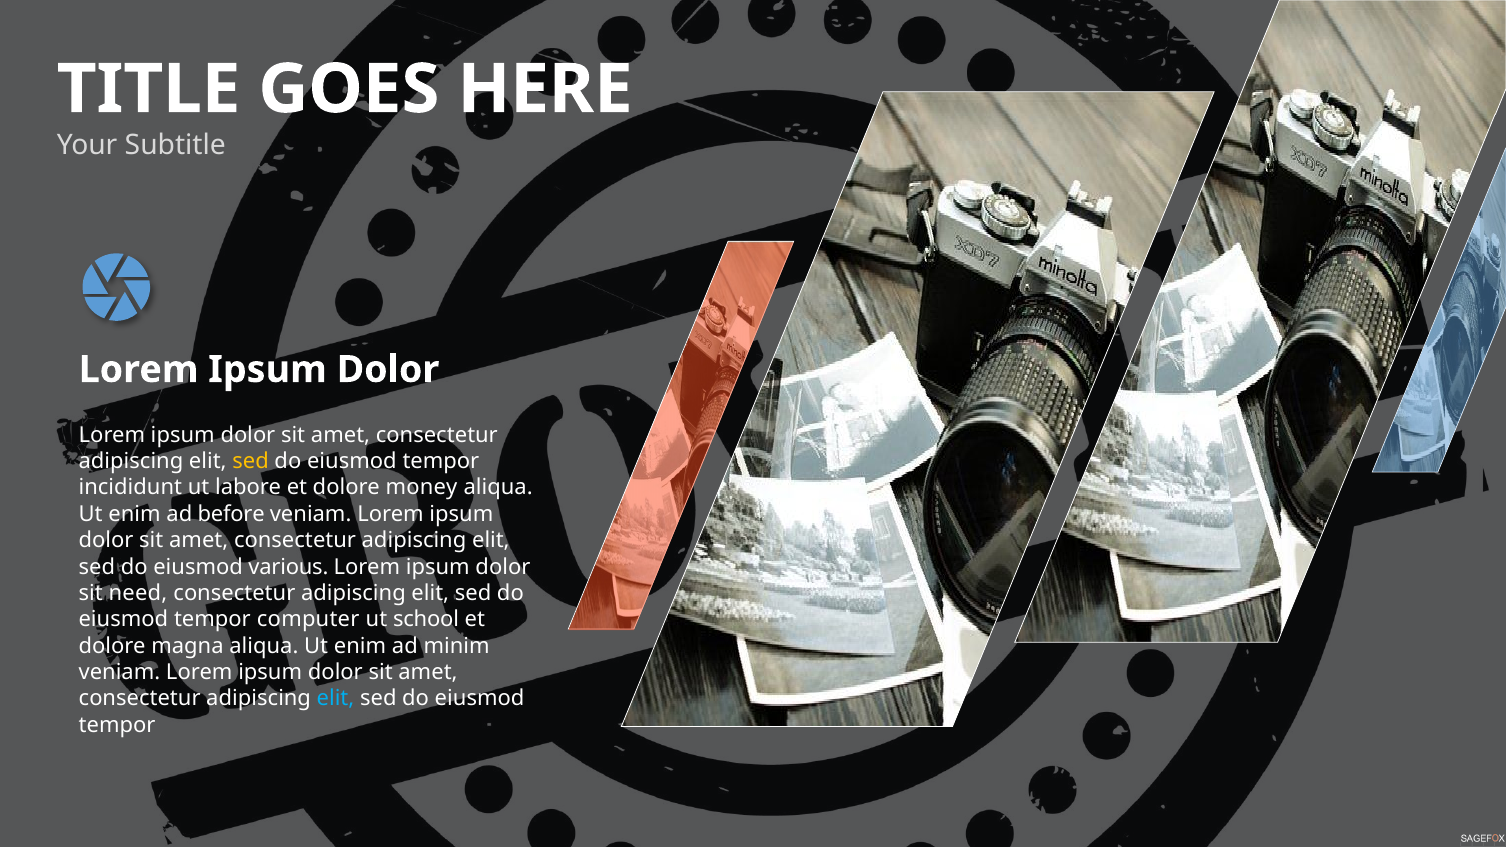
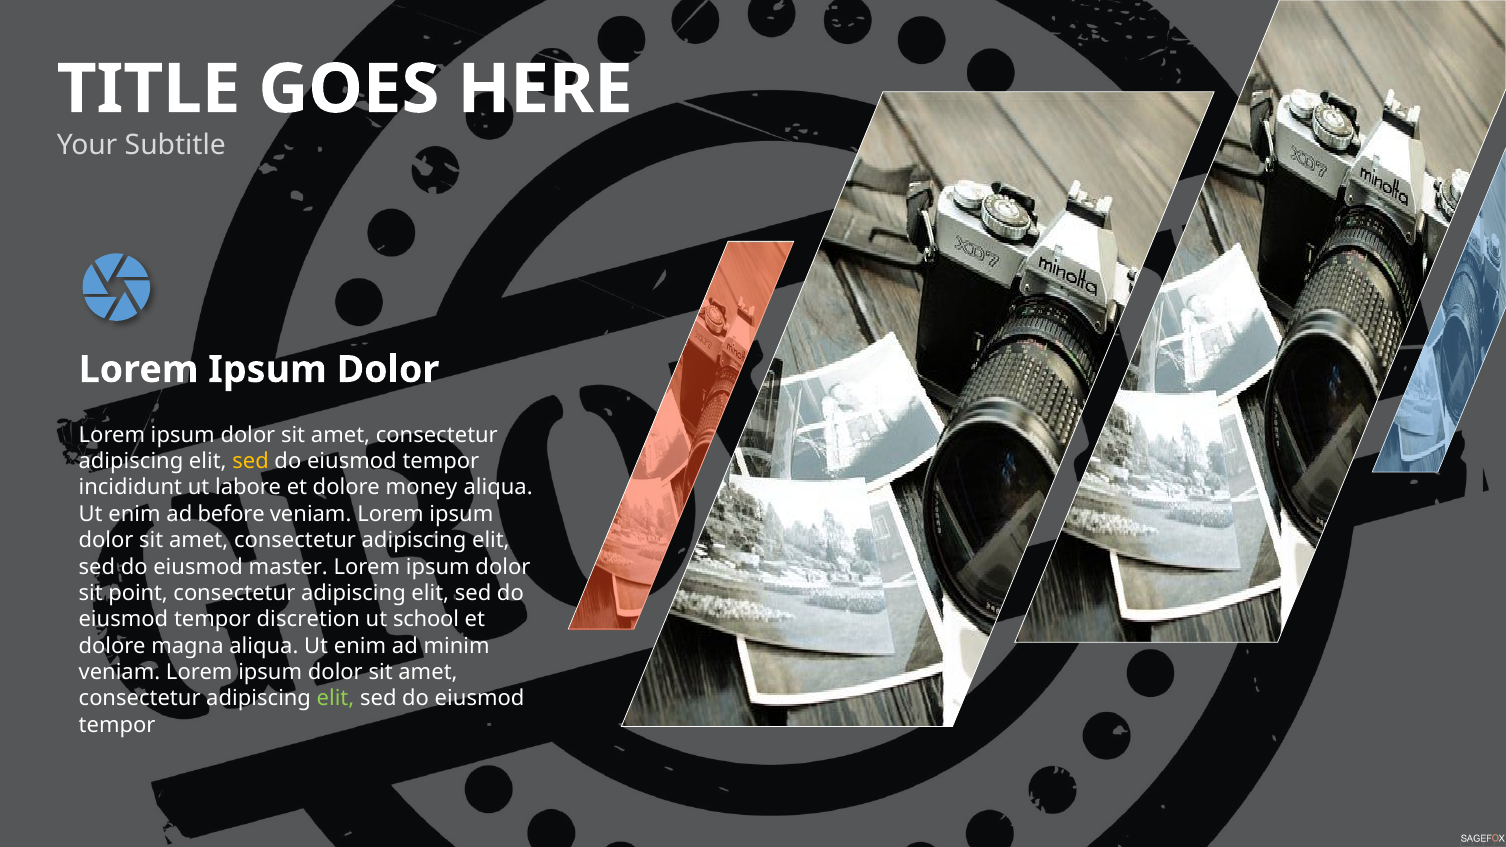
various: various -> master
need: need -> point
computer: computer -> discretion
elit at (336, 699) colour: light blue -> light green
